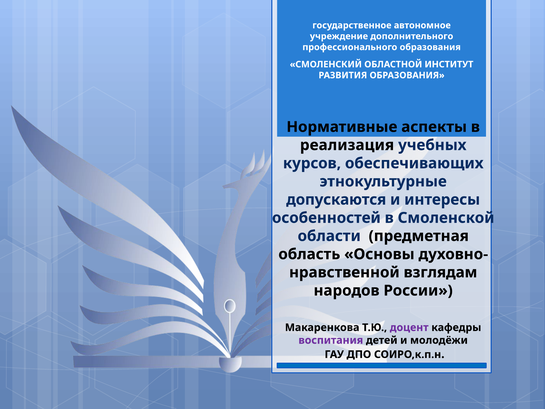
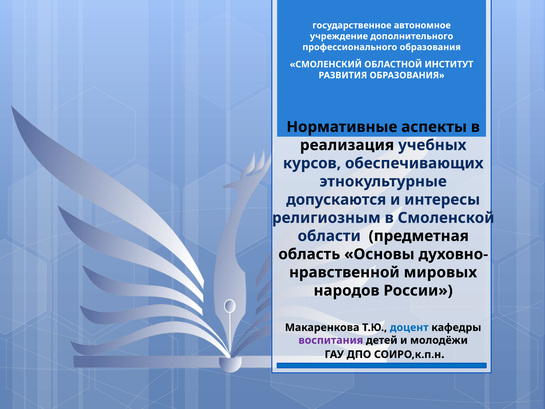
особенностей: особенностей -> религиозным
взглядам: взглядам -> мировых
доцент colour: purple -> blue
